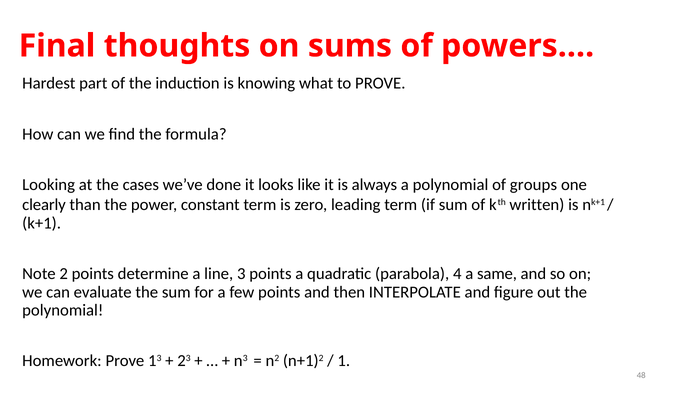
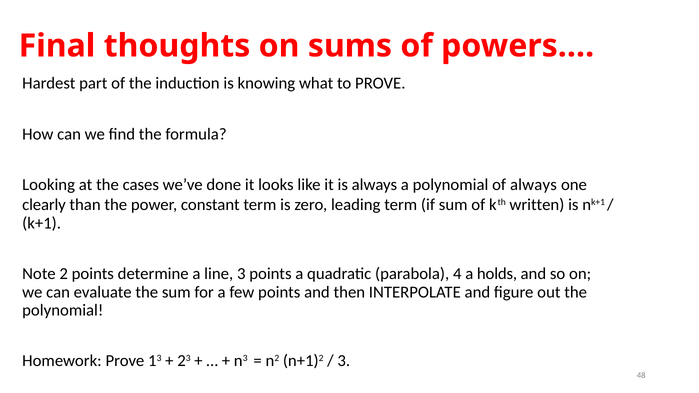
of groups: groups -> always
same: same -> holds
1 at (344, 361): 1 -> 3
